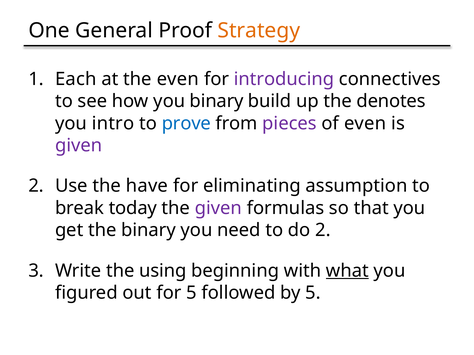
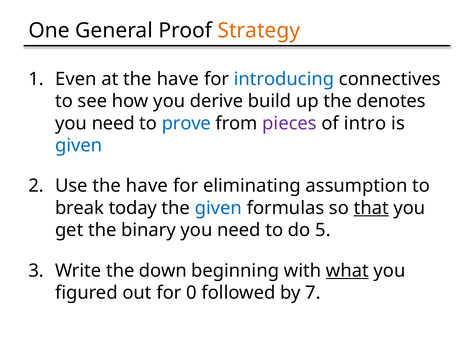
Each: Each -> Even
at the even: even -> have
introducing colour: purple -> blue
you binary: binary -> derive
intro at (113, 123): intro -> need
of even: even -> intro
given at (79, 146) colour: purple -> blue
given at (218, 208) colour: purple -> blue
that underline: none -> present
do 2: 2 -> 5
using: using -> down
for 5: 5 -> 0
by 5: 5 -> 7
